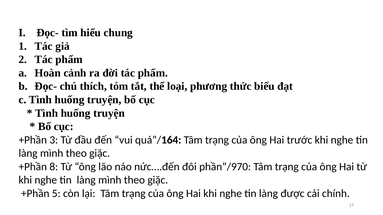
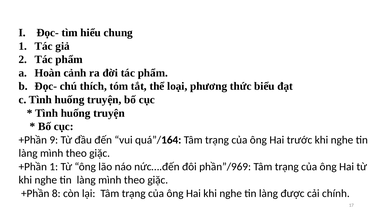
3: 3 -> 9
+Phần 8: 8 -> 1
phần”/970: phần”/970 -> phần”/969
5: 5 -> 8
